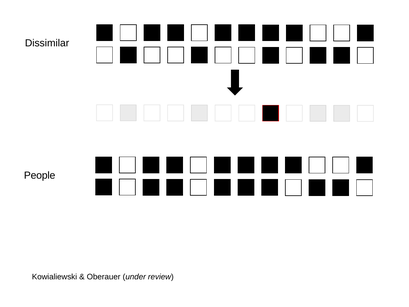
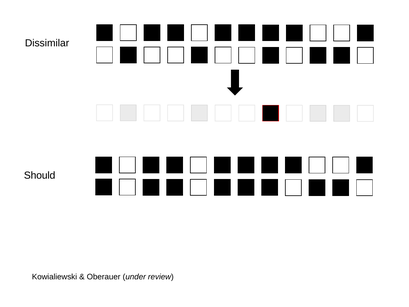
People: People -> Should
